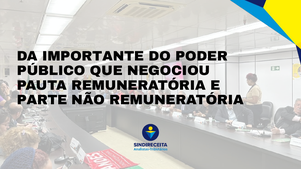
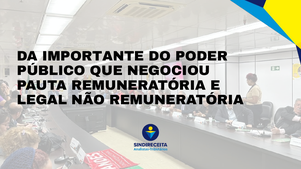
PARTE: PARTE -> LEGAL
